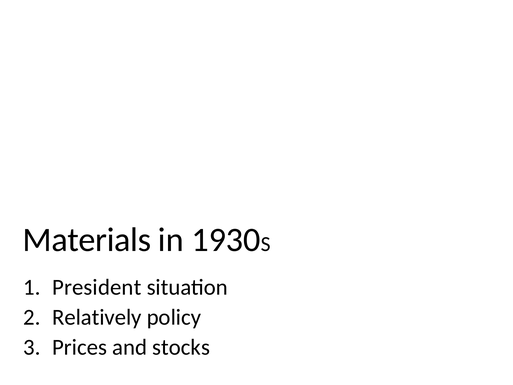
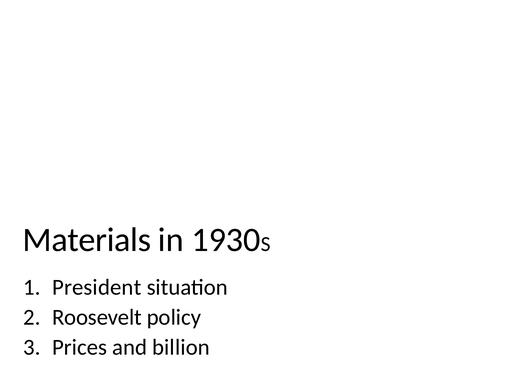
Relatively: Relatively -> Roosevelt
stocks: stocks -> billion
